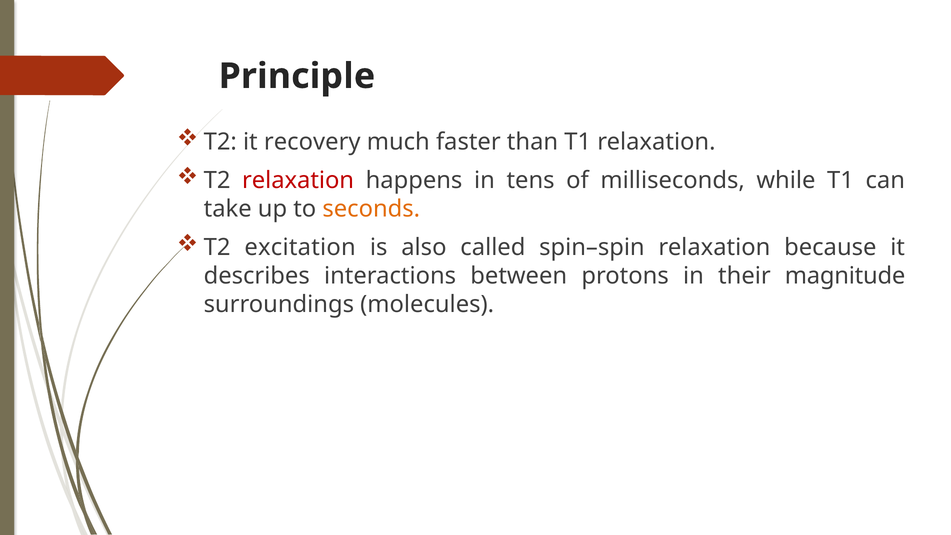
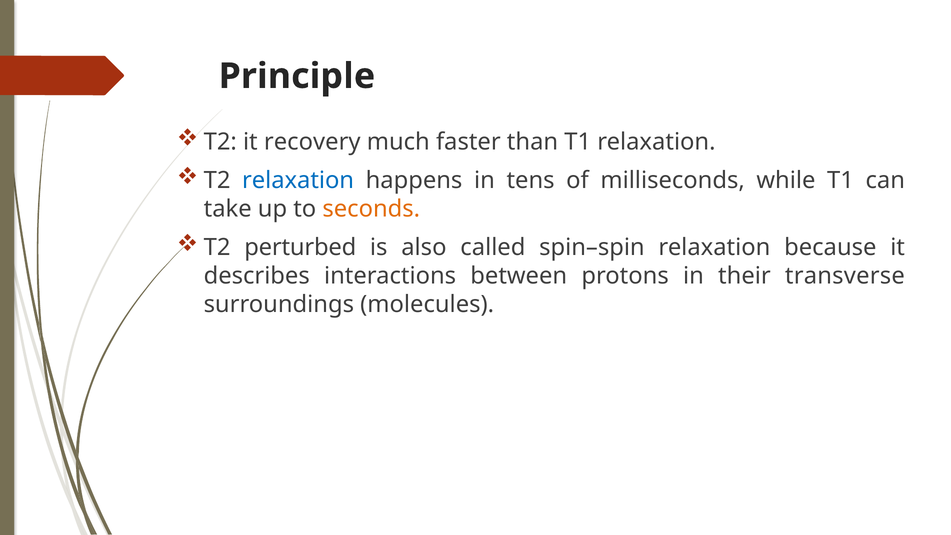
relaxation at (298, 180) colour: red -> blue
excitation: excitation -> perturbed
magnitude: magnitude -> transverse
